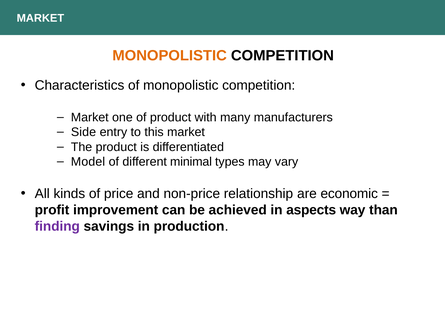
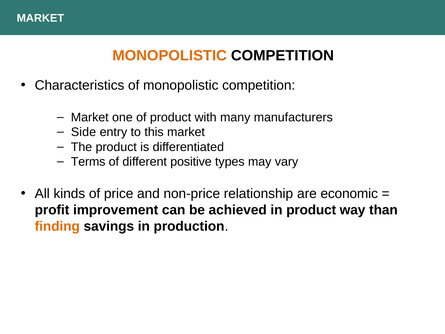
Model: Model -> Terms
minimal: minimal -> positive
in aspects: aspects -> product
finding colour: purple -> orange
